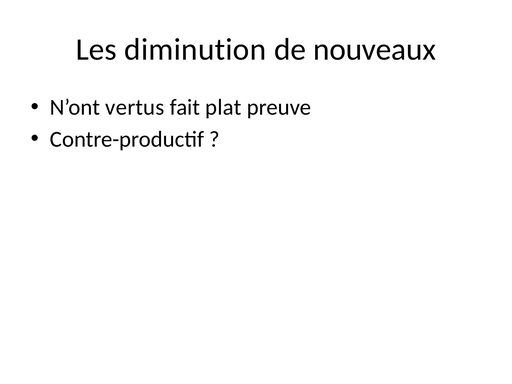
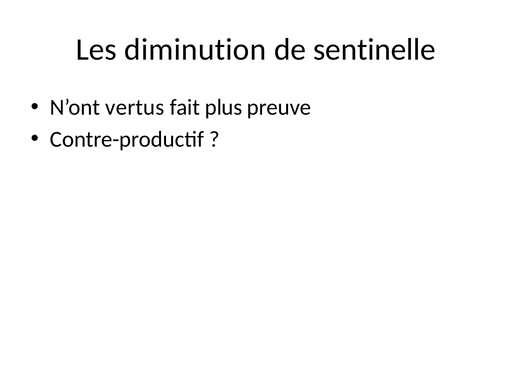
nouveaux: nouveaux -> sentinelle
plat: plat -> plus
